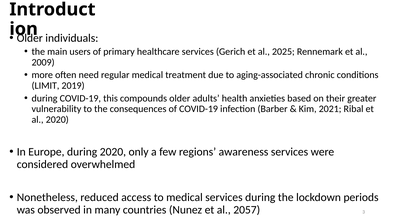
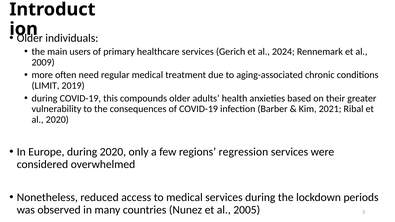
2025: 2025 -> 2024
awareness: awareness -> regression
2057: 2057 -> 2005
